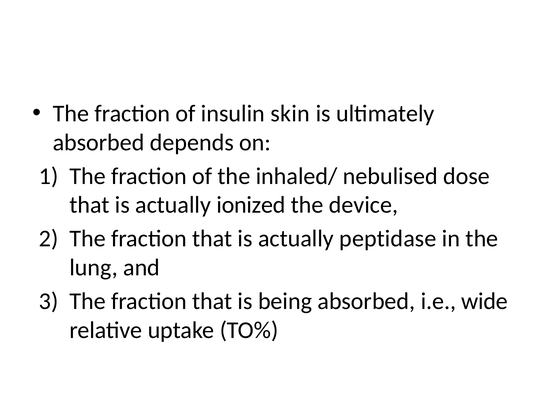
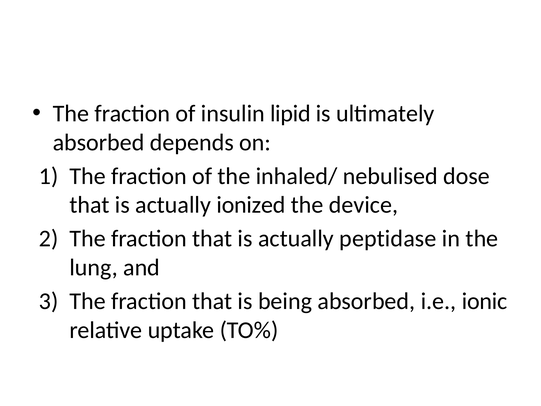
skin: skin -> lipid
wide: wide -> ionic
